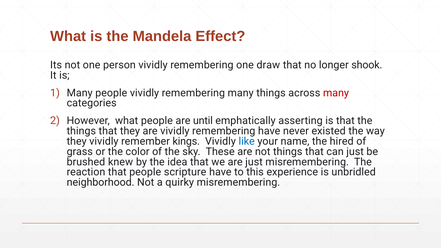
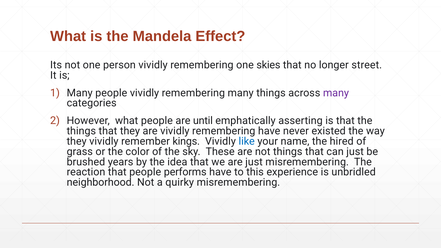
draw: draw -> skies
shook: shook -> street
many at (336, 93) colour: red -> purple
knew: knew -> years
scripture: scripture -> performs
